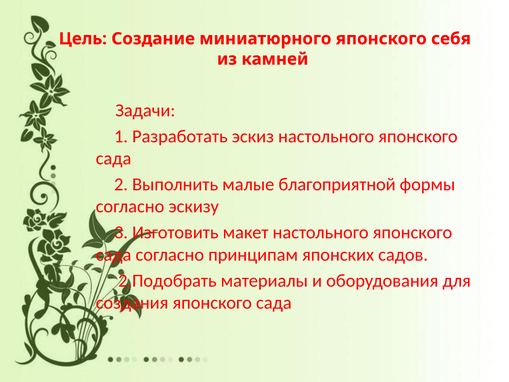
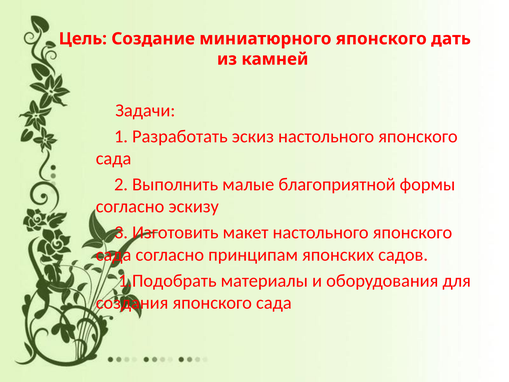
себя: себя -> дать
2.Подобрать: 2.Подобрать -> 1.Подобрать
